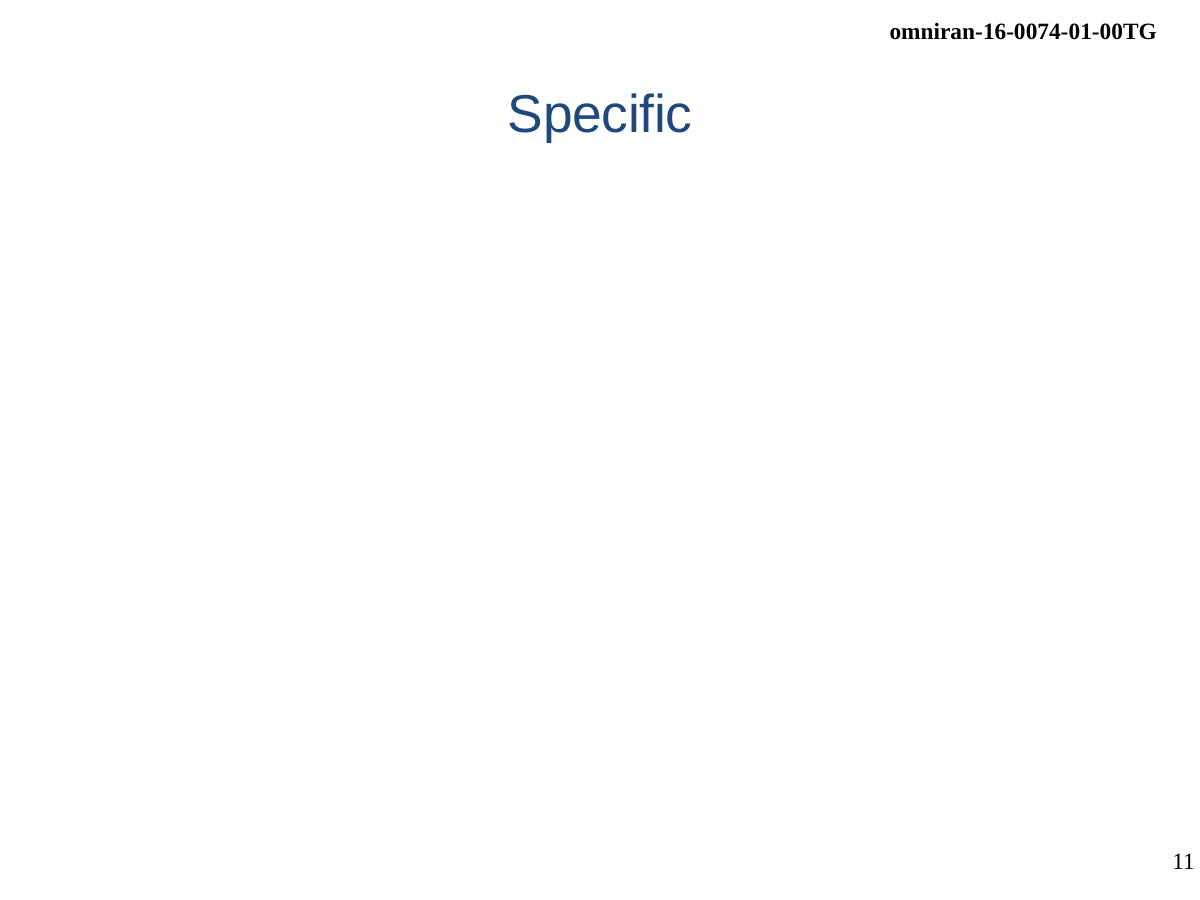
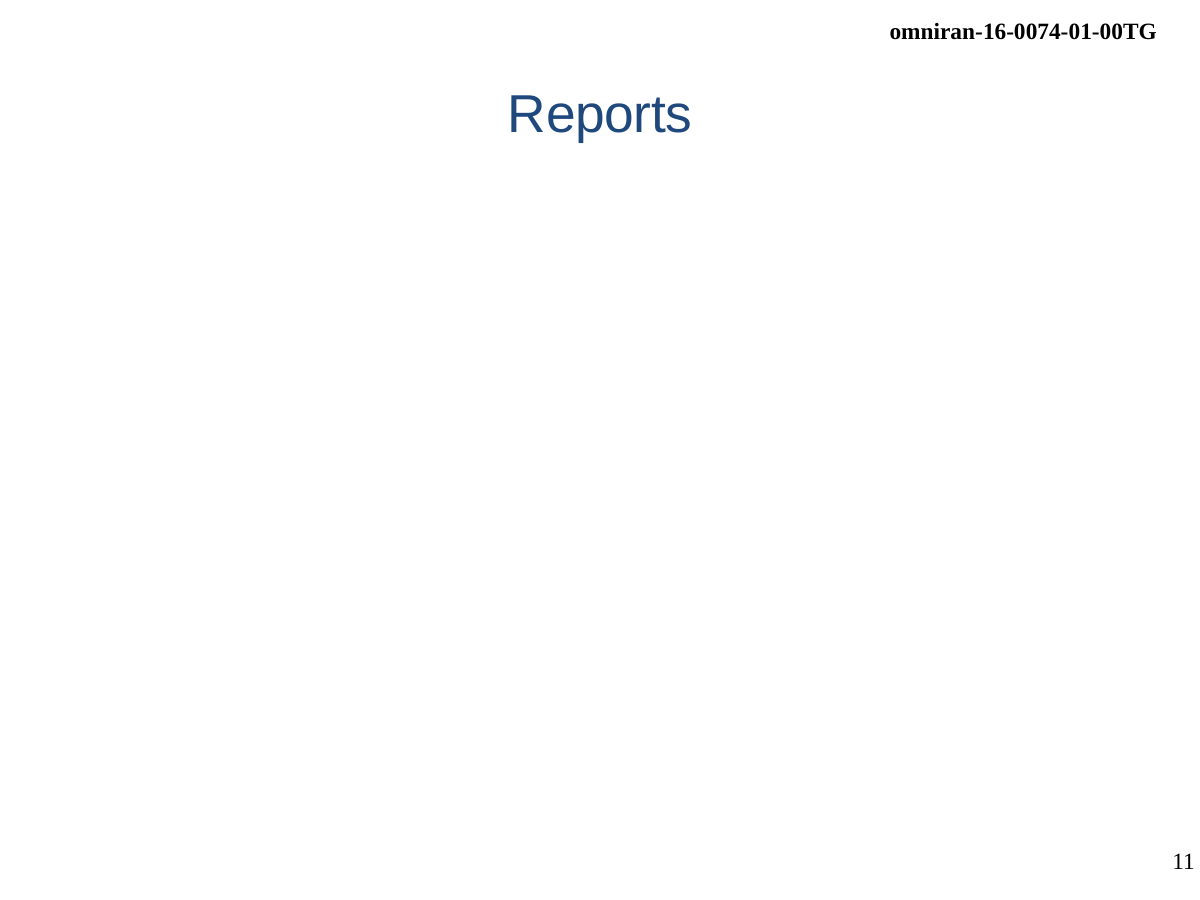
Specific at (600, 115): Specific -> Reports
